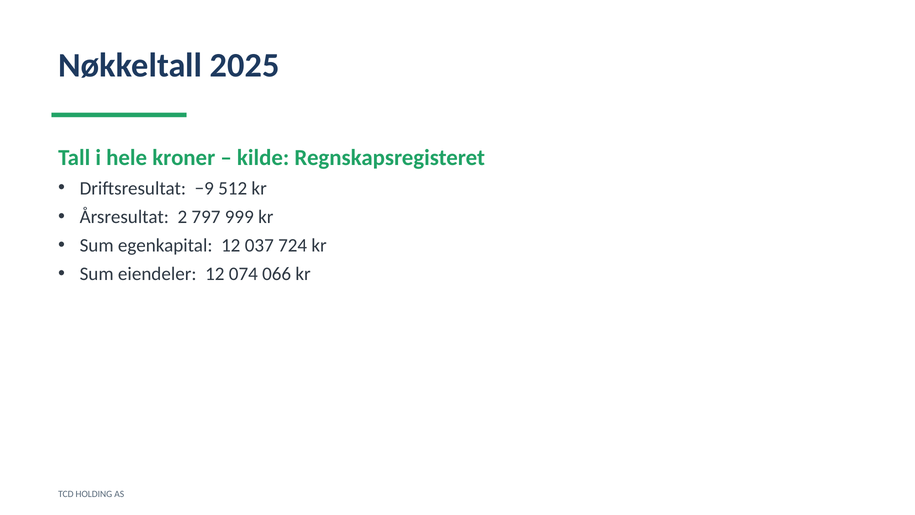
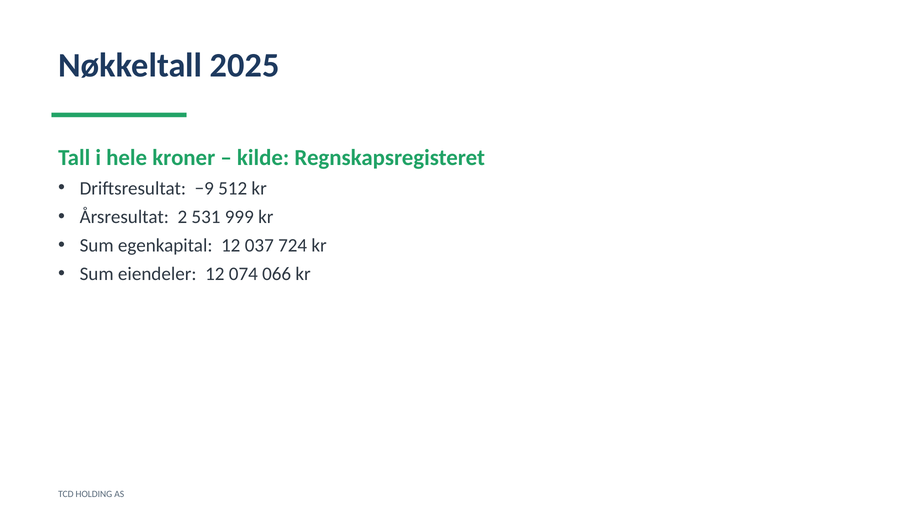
797: 797 -> 531
